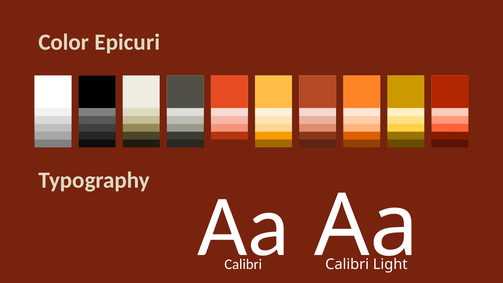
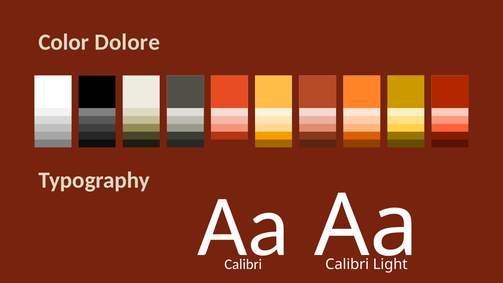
Epicuri: Epicuri -> Dolore
